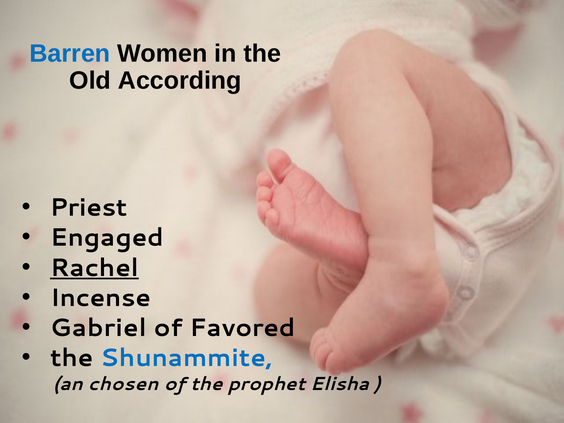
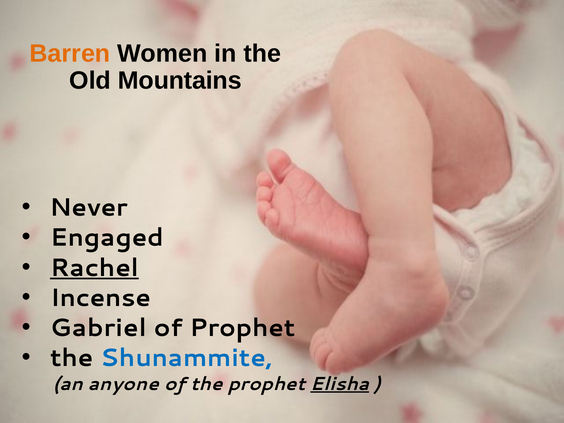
Barren colour: blue -> orange
According: According -> Mountains
Priest: Priest -> Never
of Favored: Favored -> Prophet
chosen: chosen -> anyone
Elisha underline: none -> present
